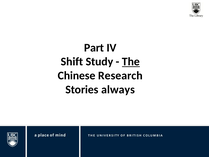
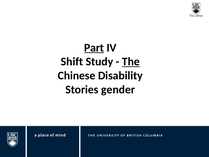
Part underline: none -> present
Research: Research -> Disability
always: always -> gender
